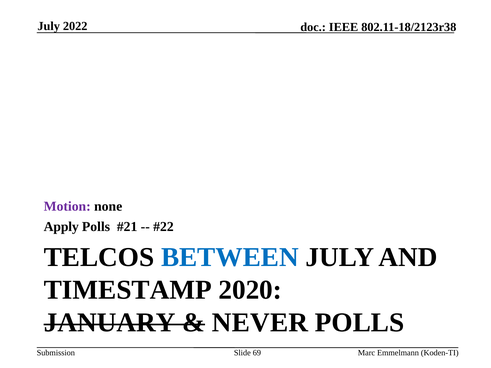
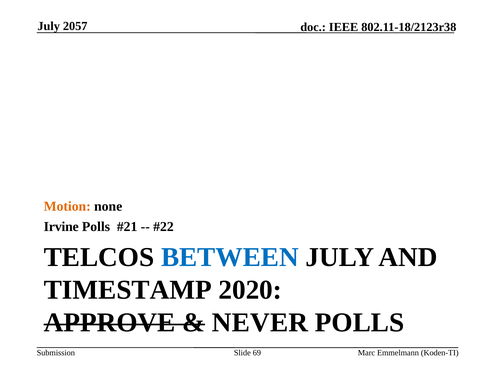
2022: 2022 -> 2057
Motion colour: purple -> orange
Apply: Apply -> Irvine
JANUARY: JANUARY -> APPROVE
